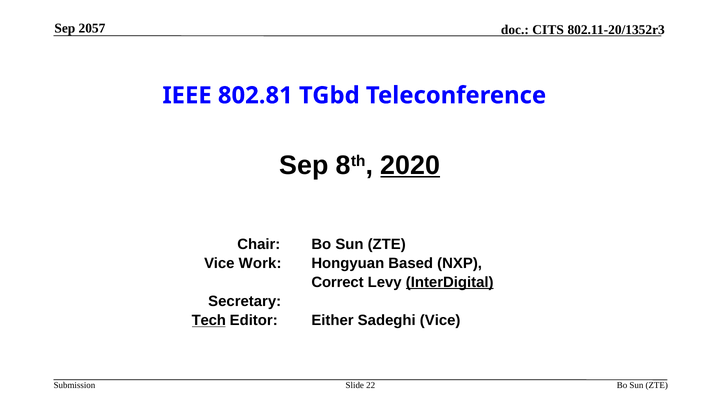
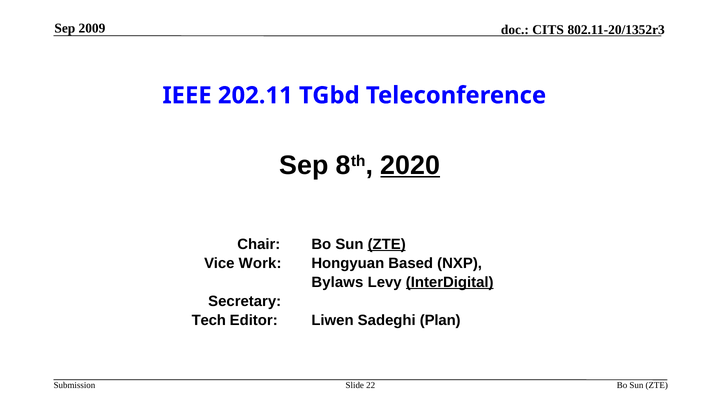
2057: 2057 -> 2009
802.81: 802.81 -> 202.11
ZTE at (387, 244) underline: none -> present
Correct: Correct -> Bylaws
Tech underline: present -> none
Either: Either -> Liwen
Sadeghi Vice: Vice -> Plan
